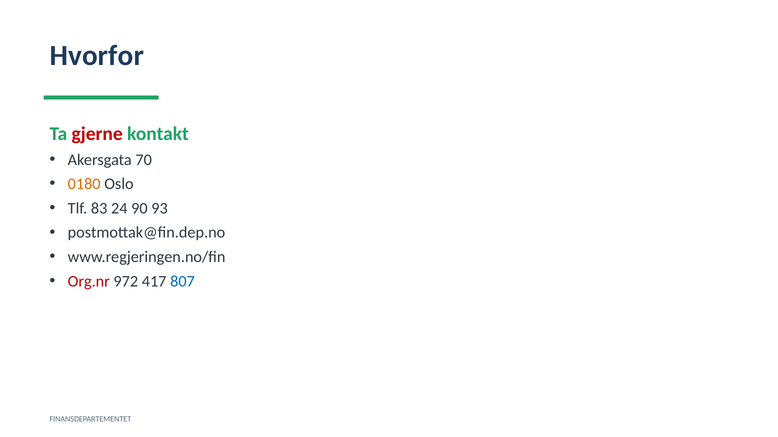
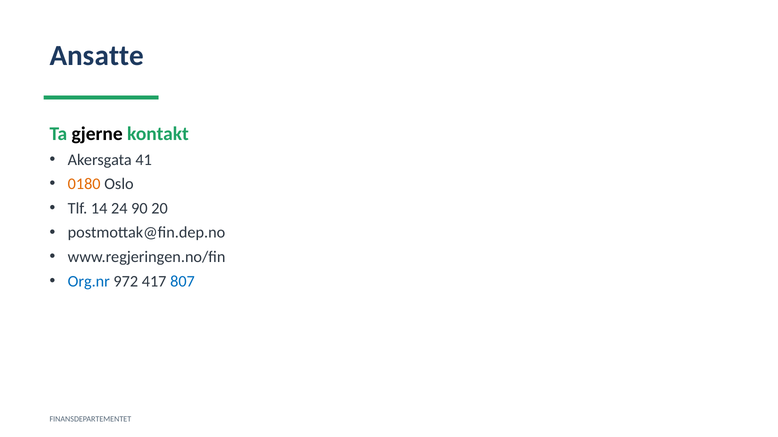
Hvorfor: Hvorfor -> Ansatte
gjerne colour: red -> black
70: 70 -> 41
83: 83 -> 14
93: 93 -> 20
Org.nr colour: red -> blue
